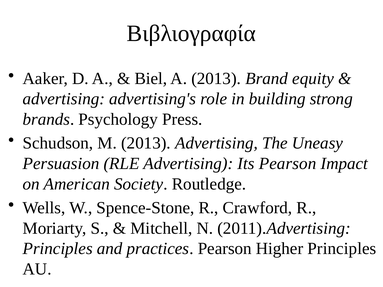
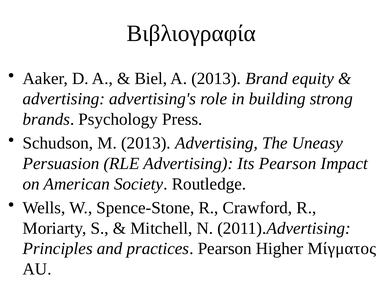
Higher Principles: Principles -> Μίγματος
